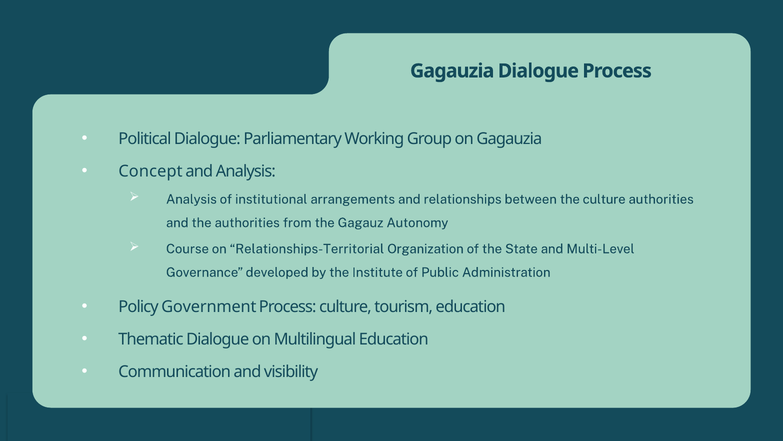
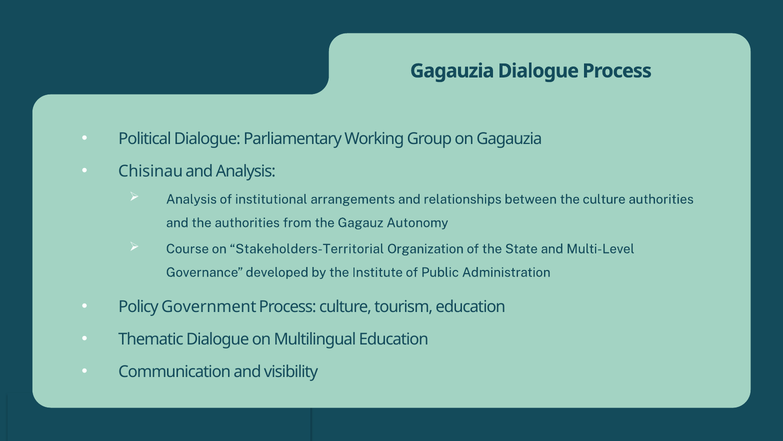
Concept: Concept -> Chisinau
Relationships-Territorial: Relationships-Territorial -> Stakeholders-Territorial
